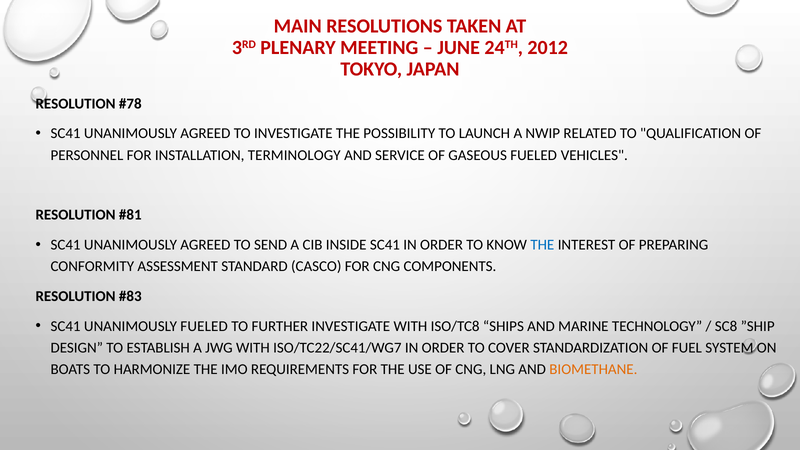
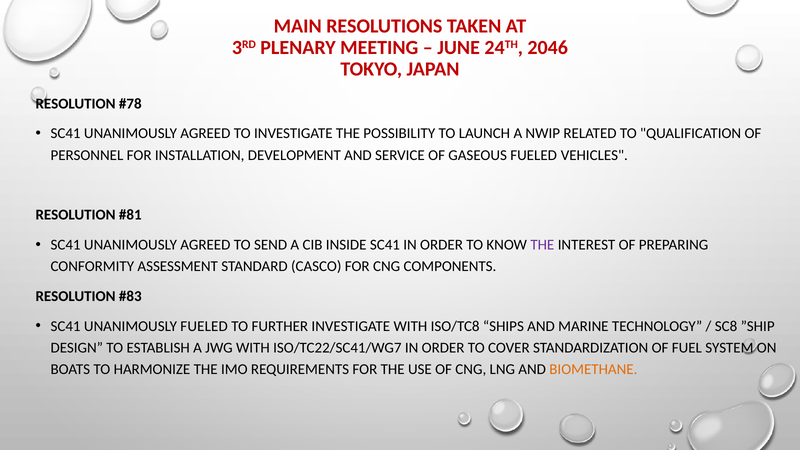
2012: 2012 -> 2046
TERMINOLOGY: TERMINOLOGY -> DEVELOPMENT
THE at (542, 245) colour: blue -> purple
